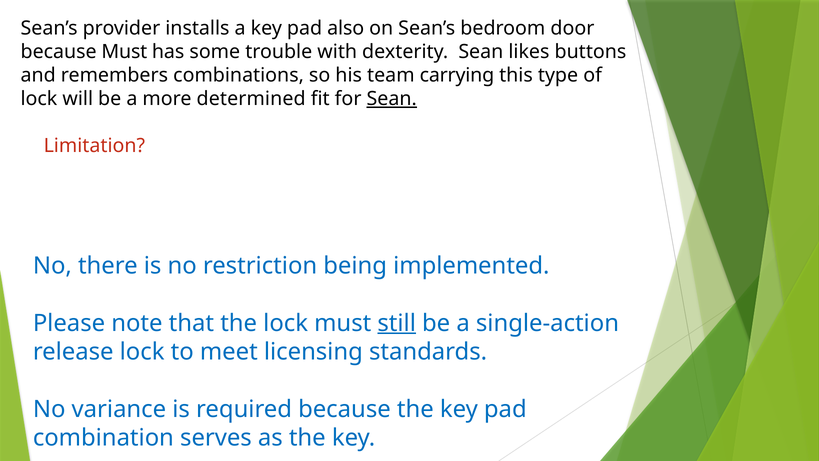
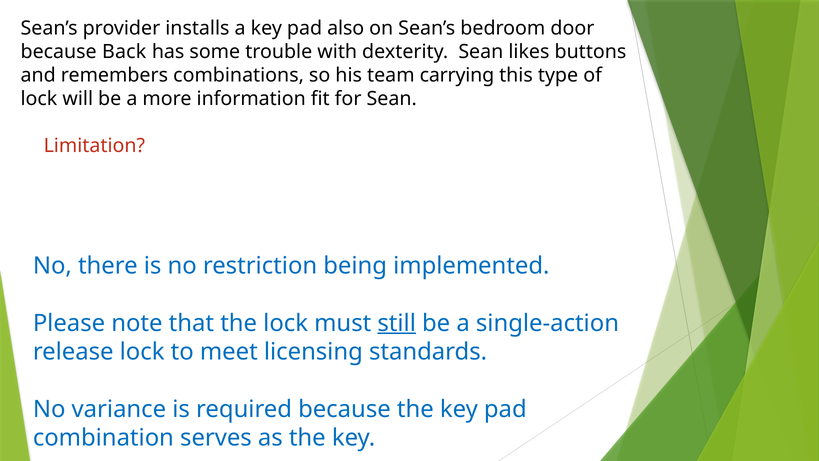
because Must: Must -> Back
determined: determined -> information
Sean at (392, 99) underline: present -> none
